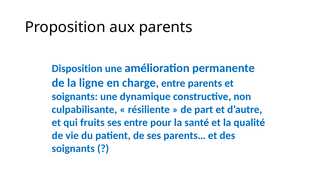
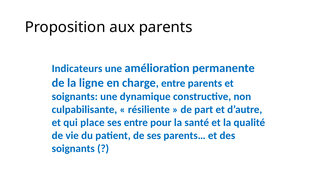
Disposition: Disposition -> Indicateurs
fruits: fruits -> place
